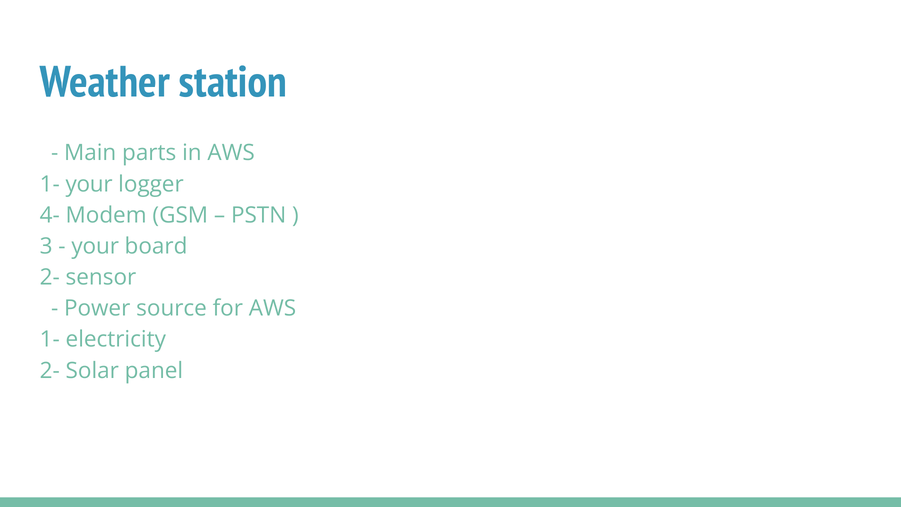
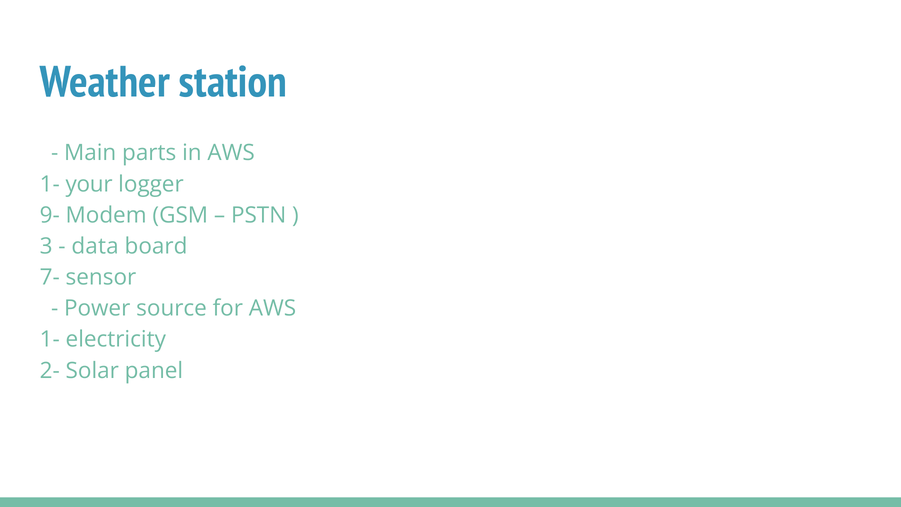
4-: 4- -> 9-
your at (95, 246): your -> data
2- at (50, 277): 2- -> 7-
